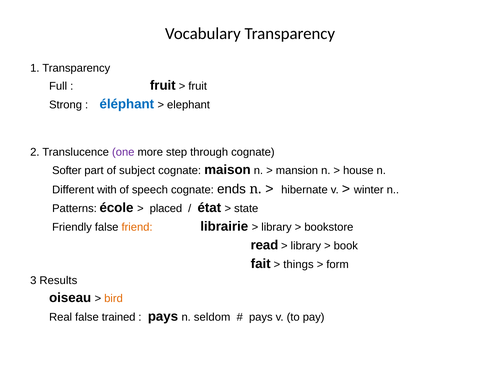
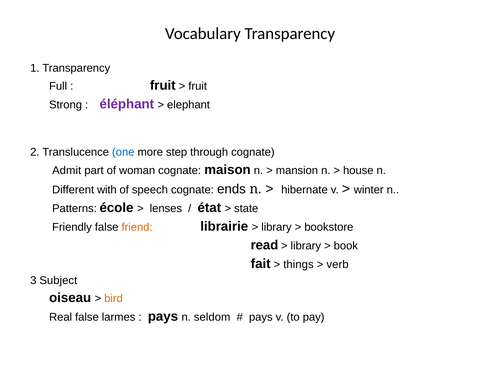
éléphant colour: blue -> purple
one colour: purple -> blue
Softer: Softer -> Admit
subject: subject -> woman
placed: placed -> lenses
form: form -> verb
Results: Results -> Subject
trained: trained -> larmes
